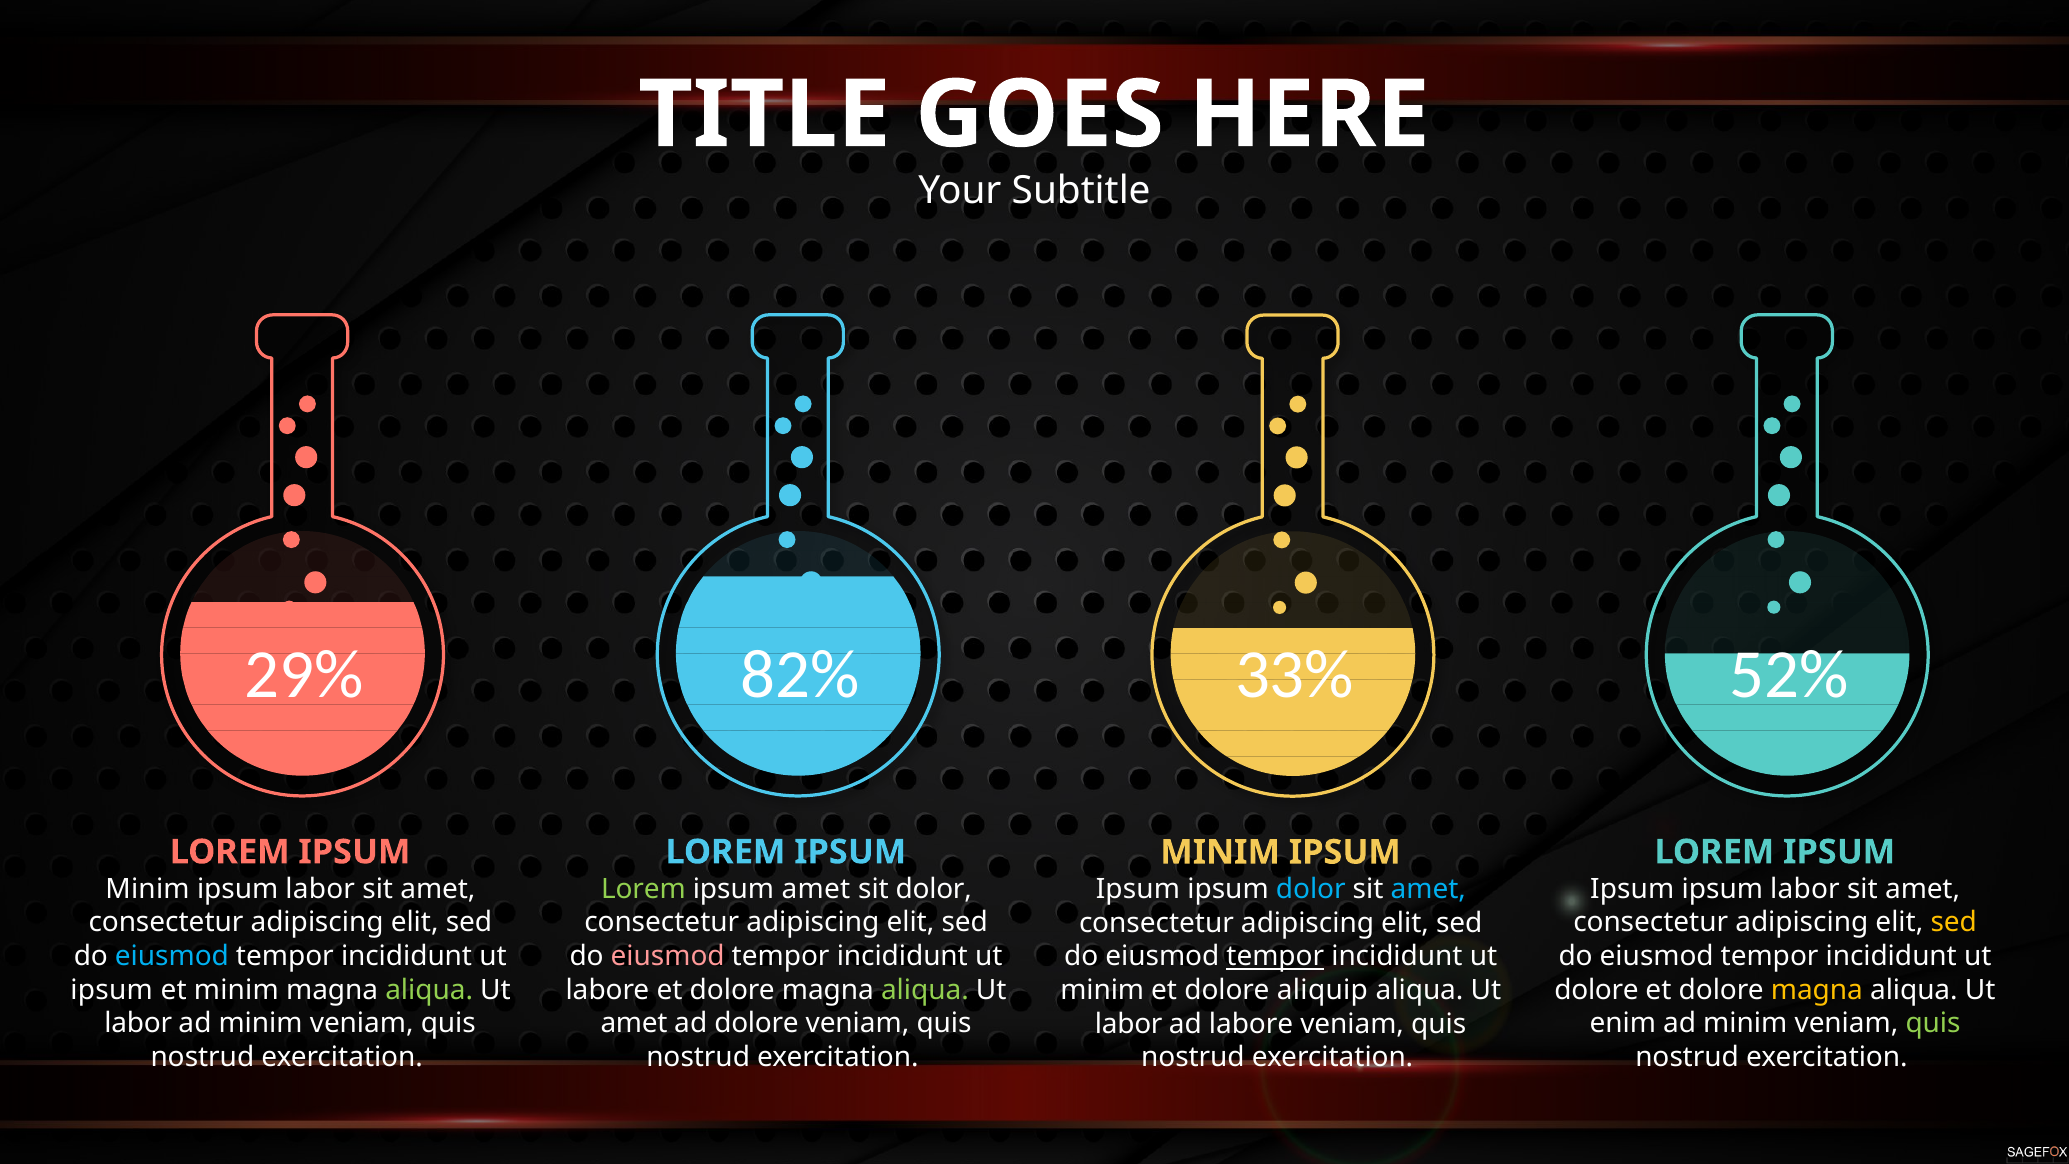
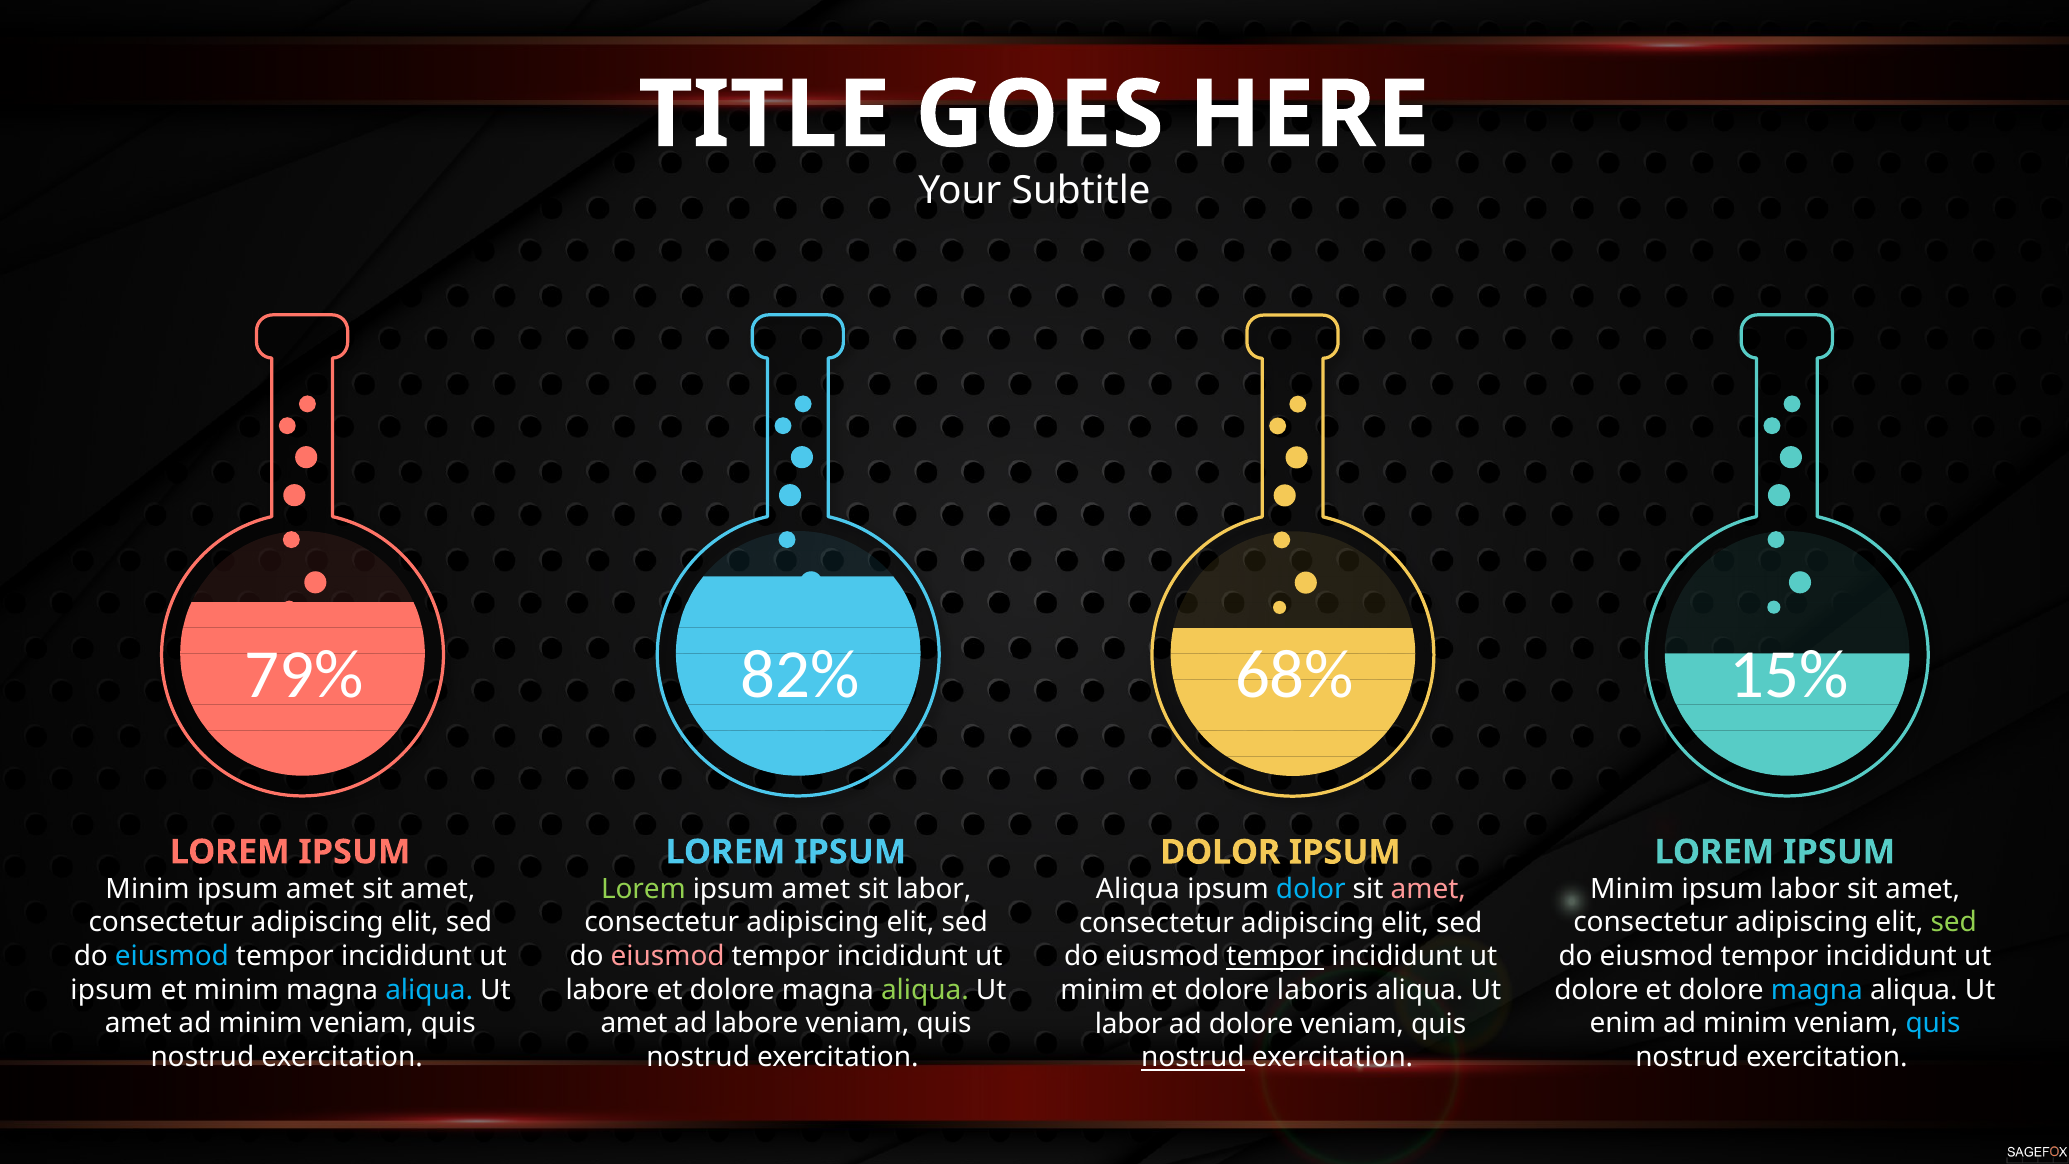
29%: 29% -> 79%
52%: 52% -> 15%
33%: 33% -> 68%
MINIM at (1220, 852): MINIM -> DOLOR
labor at (320, 889): labor -> amet
sit dolor: dolor -> labor
Ipsum at (1632, 889): Ipsum -> Minim
Ipsum at (1138, 889): Ipsum -> Aliqua
amet at (1428, 889) colour: light blue -> pink
sed at (1954, 923) colour: yellow -> light green
aliqua at (429, 990) colour: light green -> light blue
magna at (1817, 990) colour: yellow -> light blue
aliquip: aliquip -> laboris
labor at (138, 1024): labor -> amet
ad dolore: dolore -> labore
quis at (1933, 1024) colour: light green -> light blue
ad labore: labore -> dolore
nostrud at (1193, 1057) underline: none -> present
